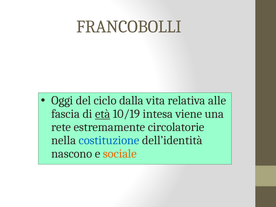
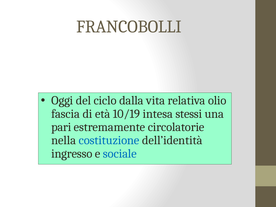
alle: alle -> olio
età underline: present -> none
viene: viene -> stessi
rete: rete -> pari
nascono: nascono -> ingresso
sociale colour: orange -> blue
